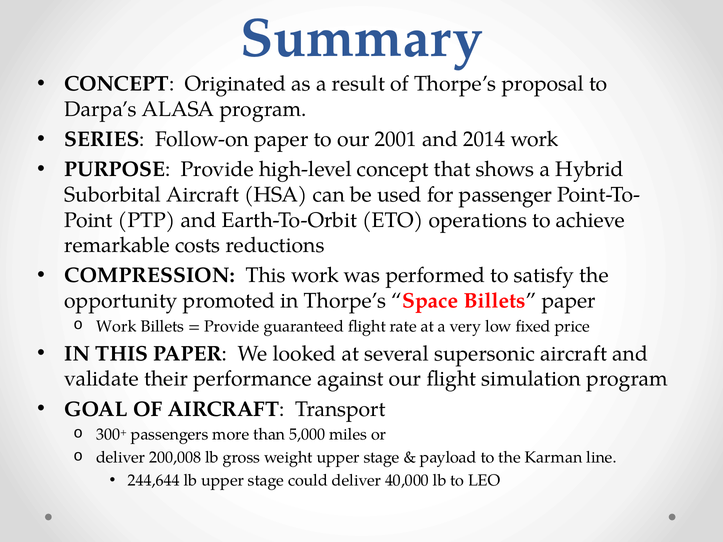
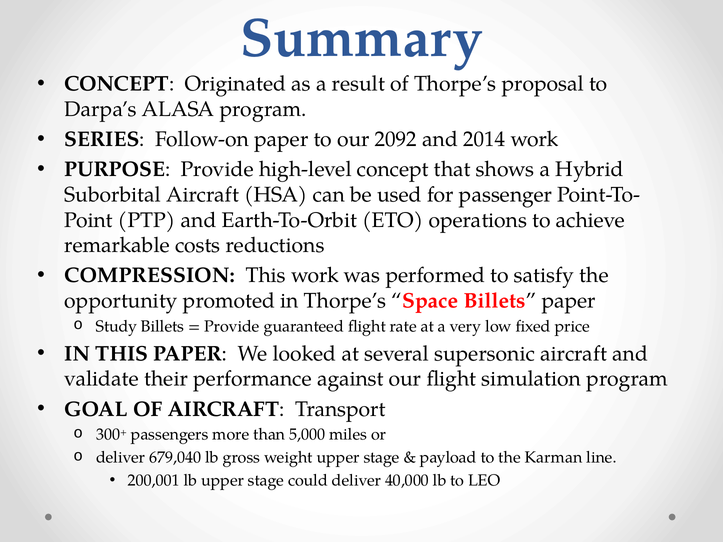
2001: 2001 -> 2092
Work at (116, 326): Work -> Study
200,008: 200,008 -> 679,040
244,644: 244,644 -> 200,001
